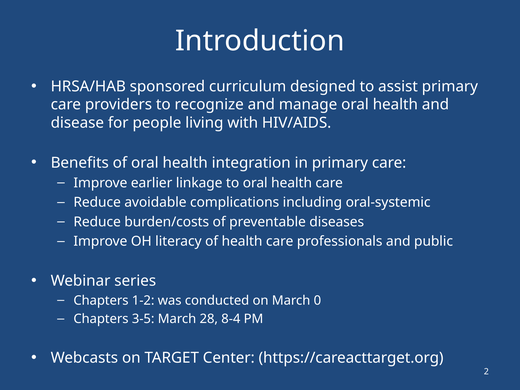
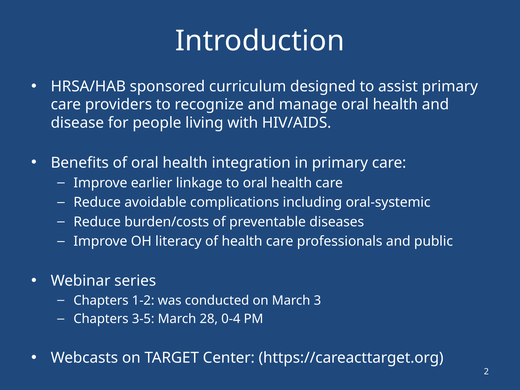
0: 0 -> 3
8-4: 8-4 -> 0-4
